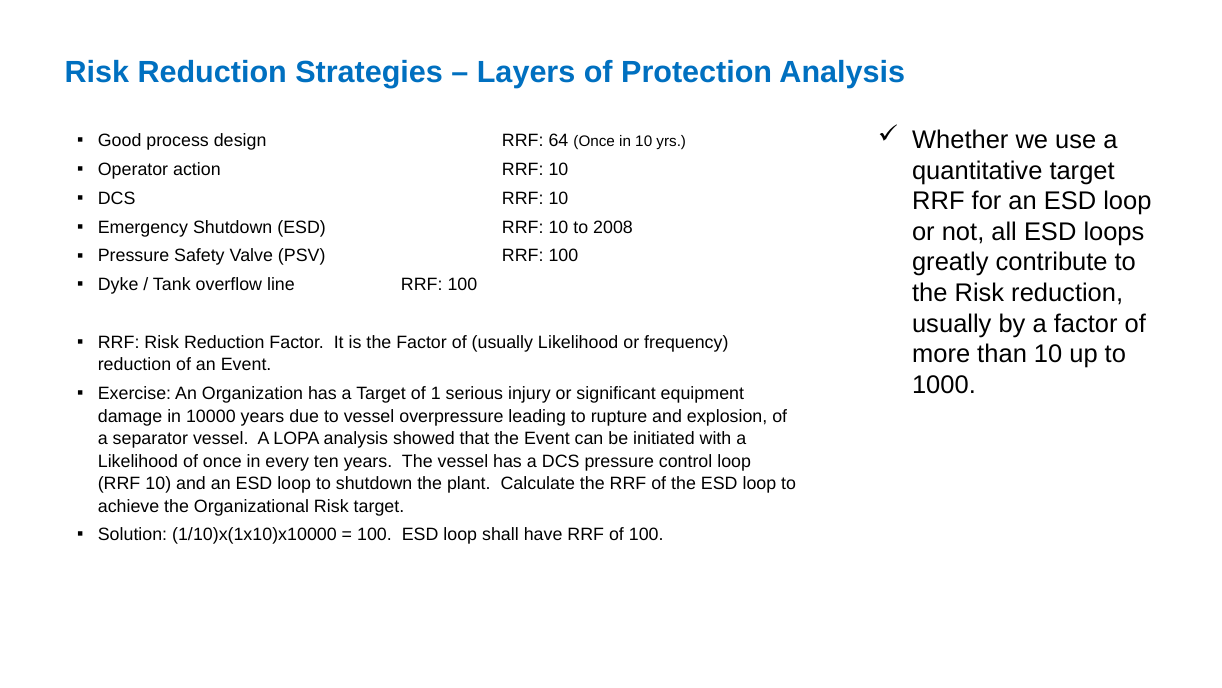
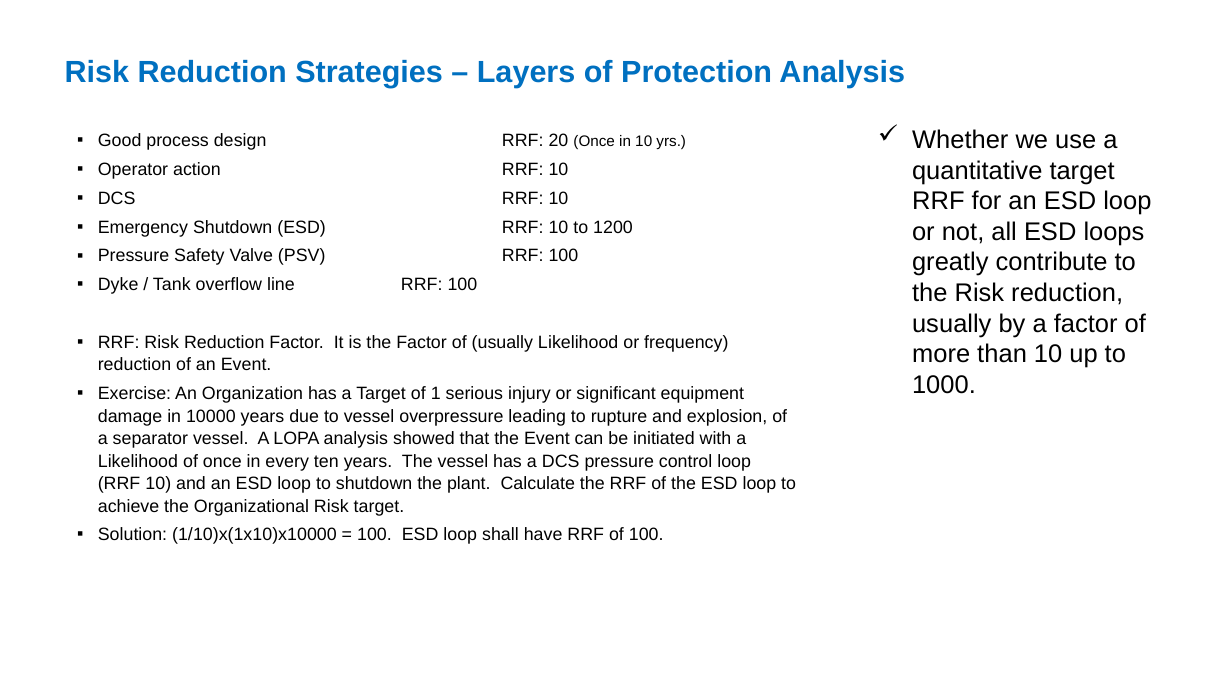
64: 64 -> 20
2008: 2008 -> 1200
